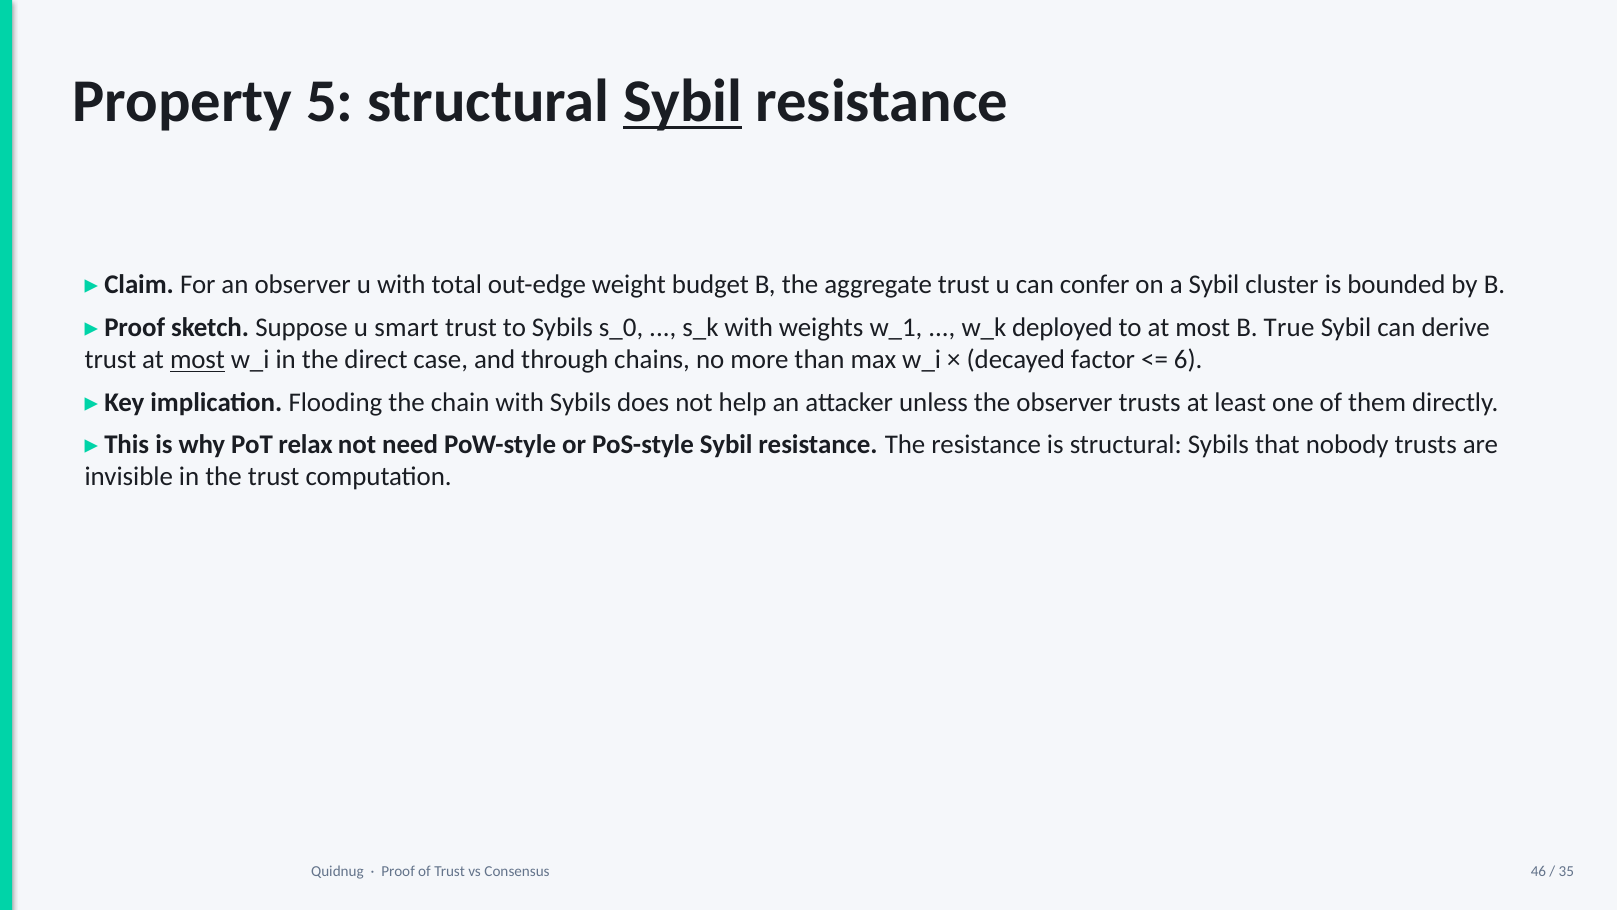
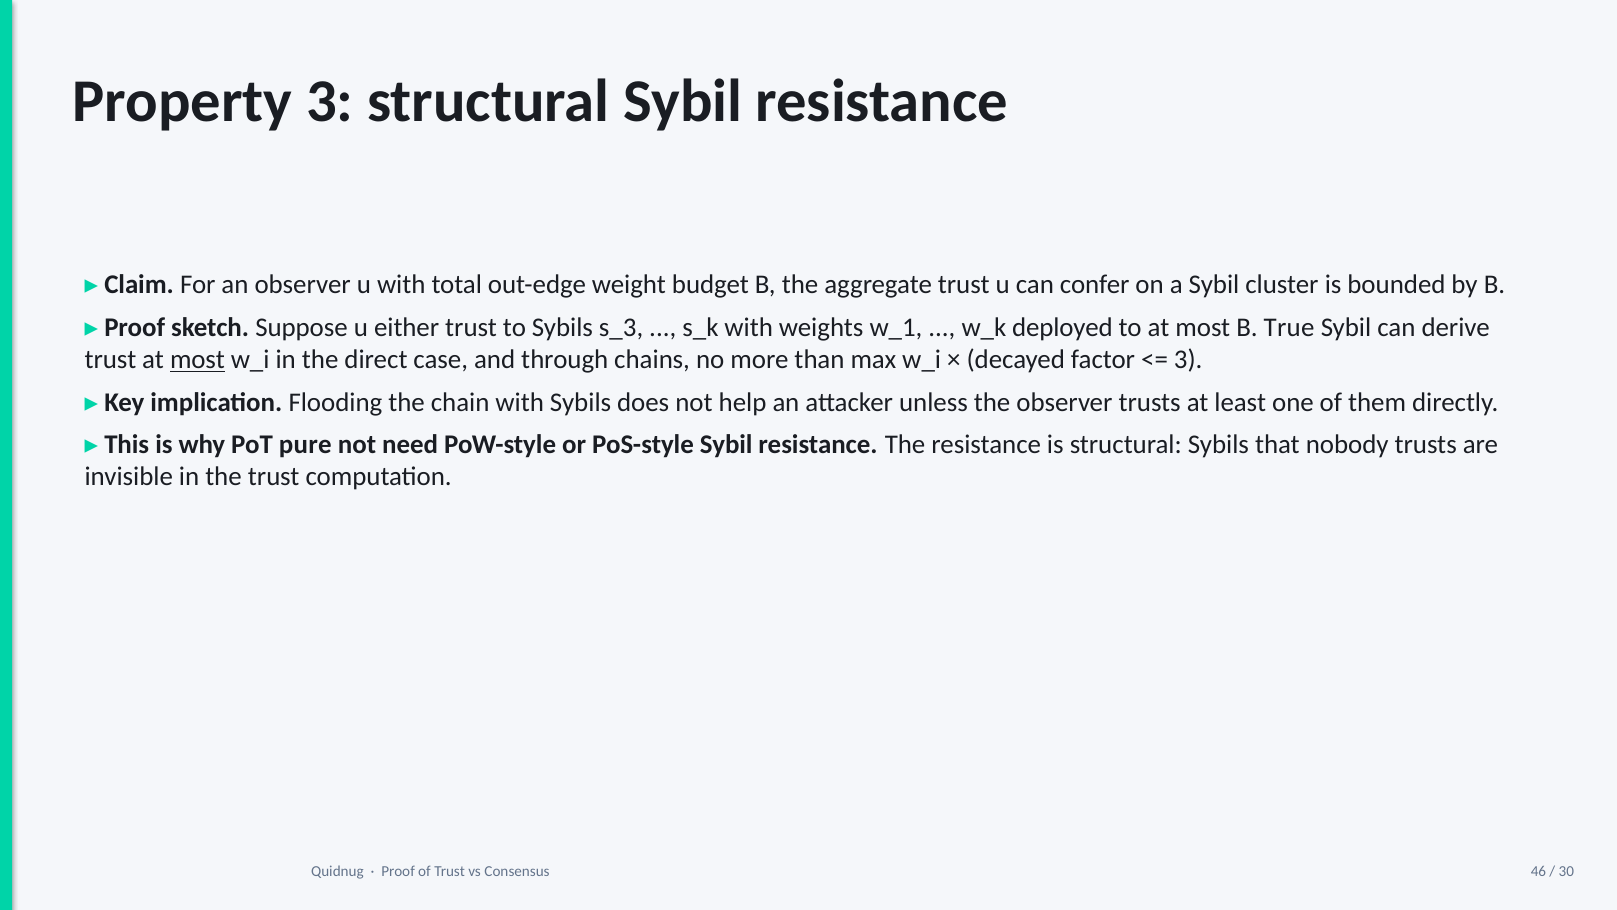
Property 5: 5 -> 3
Sybil at (683, 101) underline: present -> none
smart: smart -> either
s_0: s_0 -> s_3
6 at (1188, 360): 6 -> 3
relax: relax -> pure
35: 35 -> 30
